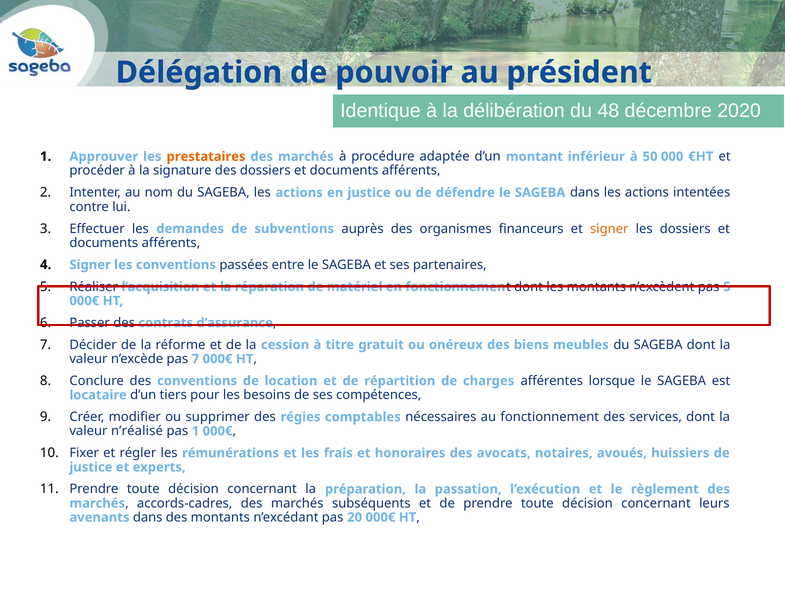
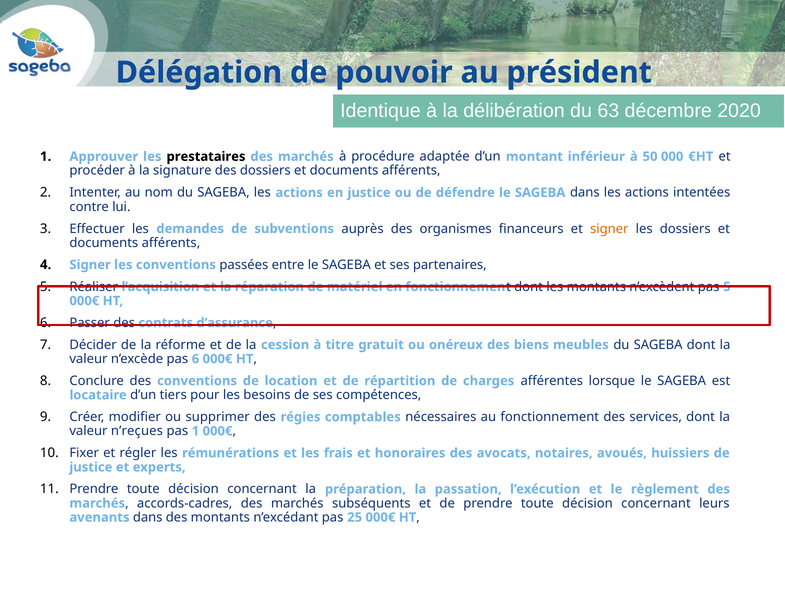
48: 48 -> 63
prestataires colour: orange -> black
pas 7: 7 -> 6
n’réalisé: n’réalisé -> n’reçues
20: 20 -> 25
